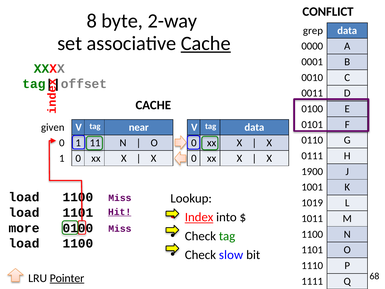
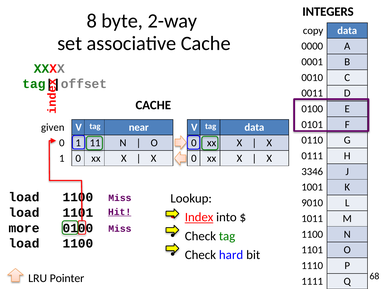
CONFLICT: CONFLICT -> INTEGERS
grep: grep -> copy
Cache at (206, 43) underline: present -> none
1900: 1900 -> 3346
1019: 1019 -> 9010
slow: slow -> hard
Pointer underline: present -> none
